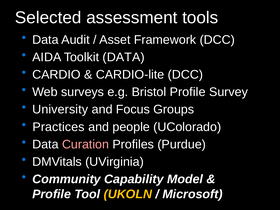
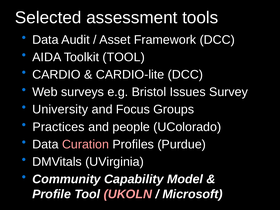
Toolkit DATA: DATA -> TOOL
Bristol Profile: Profile -> Issues
UKOLN colour: yellow -> pink
